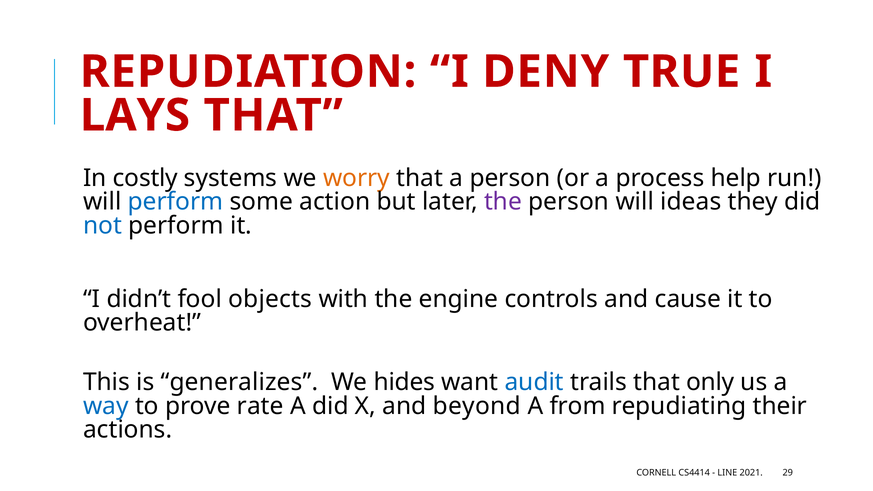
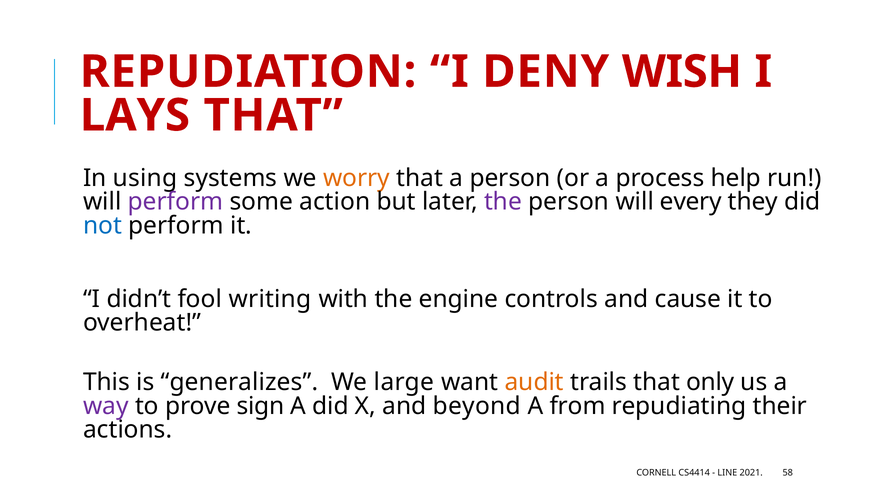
TRUE: TRUE -> WISH
costly: costly -> using
perform at (176, 202) colour: blue -> purple
ideas: ideas -> every
objects: objects -> writing
hides: hides -> large
audit colour: blue -> orange
way colour: blue -> purple
rate: rate -> sign
29: 29 -> 58
